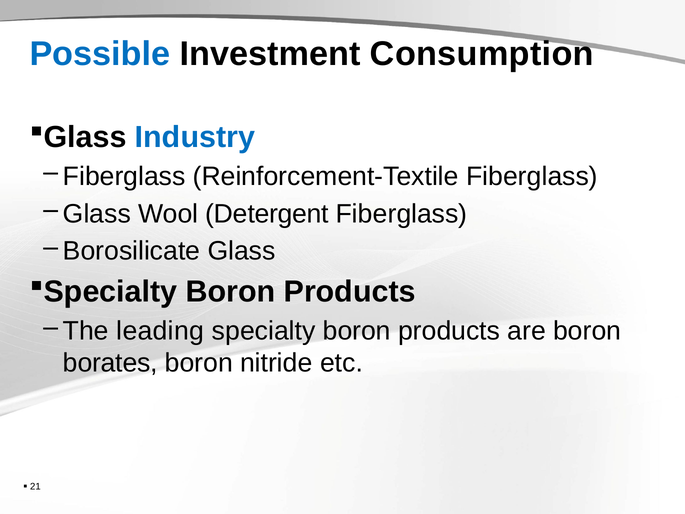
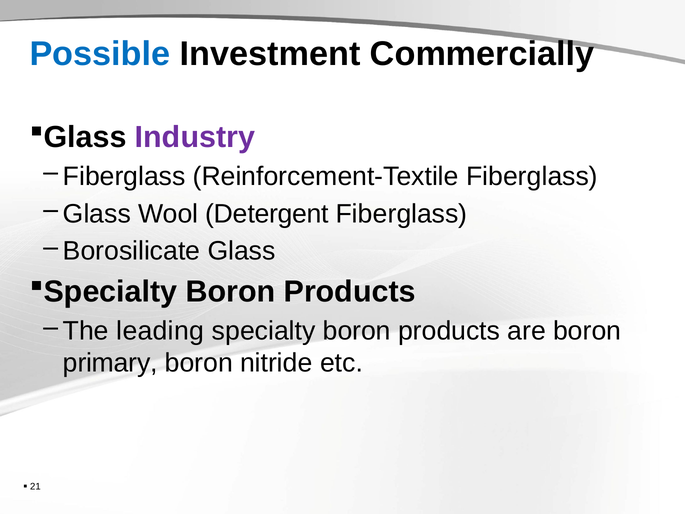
Consumption: Consumption -> Commercially
Industry colour: blue -> purple
borates: borates -> primary
